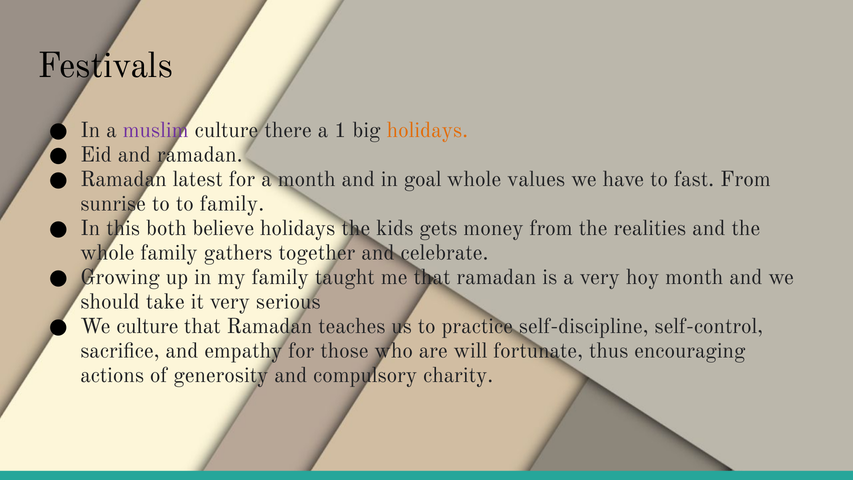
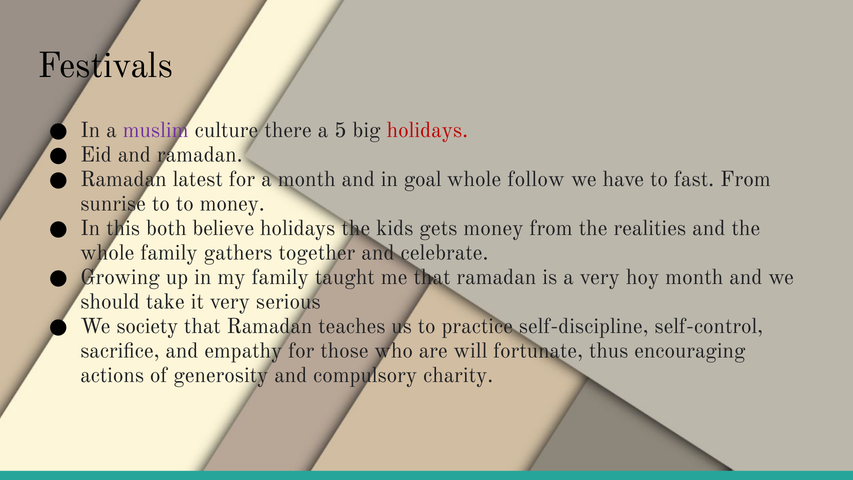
1: 1 -> 5
holidays at (427, 130) colour: orange -> red
values: values -> follow
to family: family -> money
We culture: culture -> society
